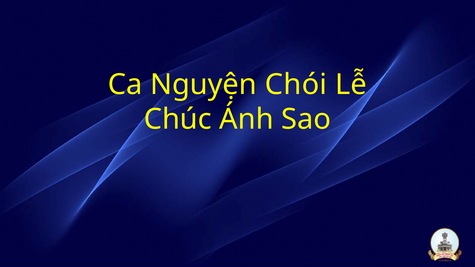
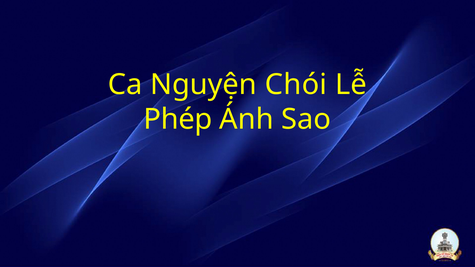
Chúc: Chúc -> Phép
